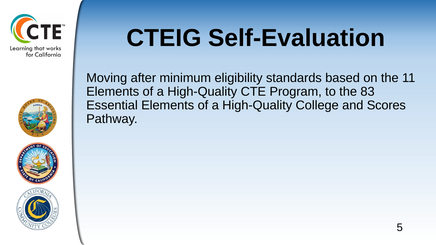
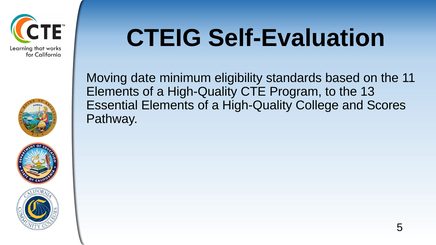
after: after -> date
83: 83 -> 13
